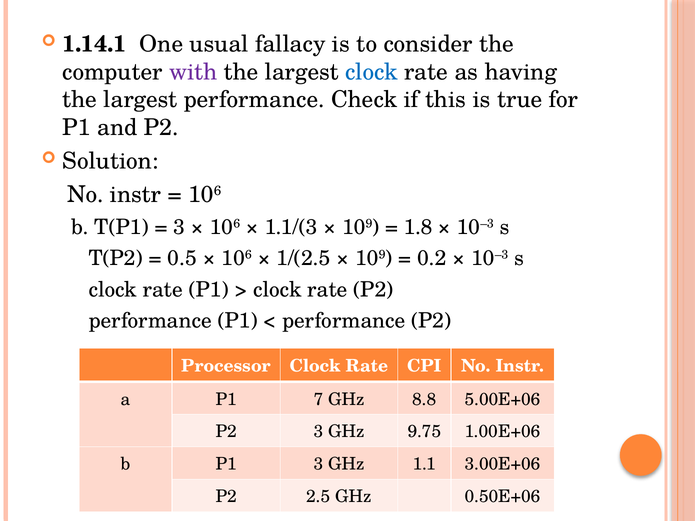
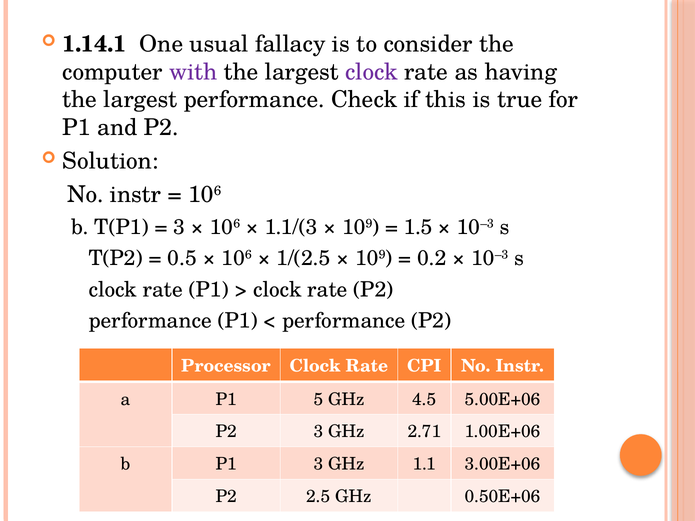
clock at (372, 72) colour: blue -> purple
1.8: 1.8 -> 1.5
7: 7 -> 5
8.8: 8.8 -> 4.5
9.75: 9.75 -> 2.71
